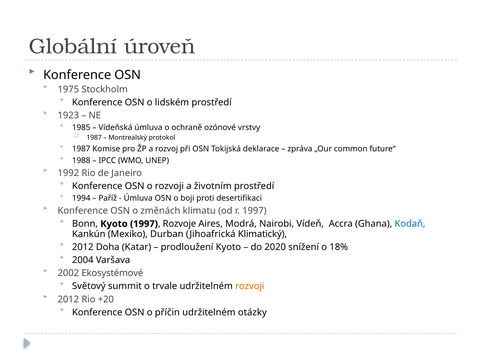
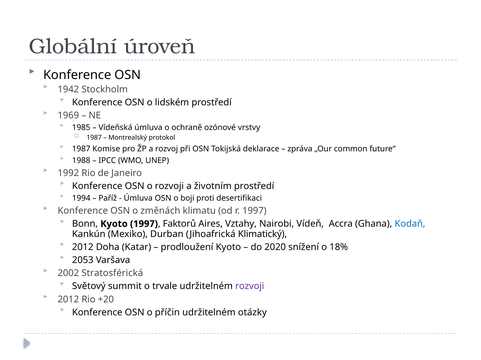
1975: 1975 -> 1942
1923: 1923 -> 1969
Rozvoje: Rozvoje -> Faktorů
Modrá: Modrá -> Vztahy
2004: 2004 -> 2053
Ekosystémové: Ekosystémové -> Stratosférická
rozvoji at (250, 287) colour: orange -> purple
